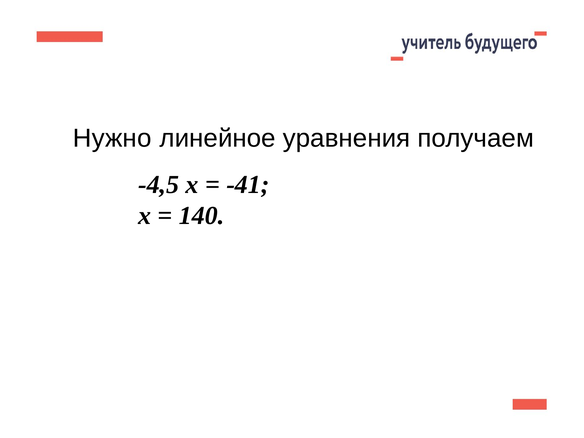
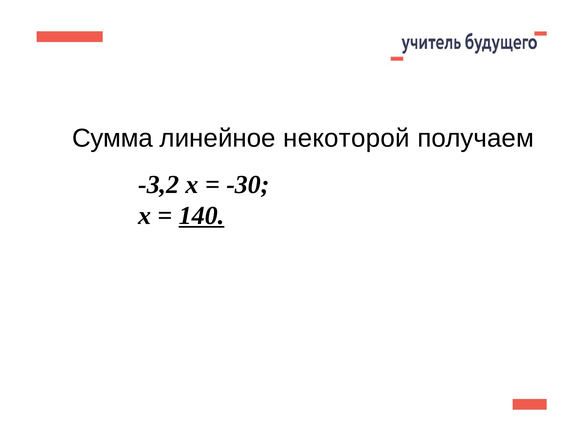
Нужно: Нужно -> Сумма
линейное уравнения: уравнения -> некоторой
-4,5: -4,5 -> -3,2
-41: -41 -> -30
140 underline: none -> present
